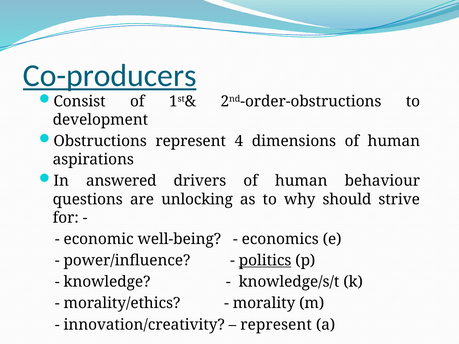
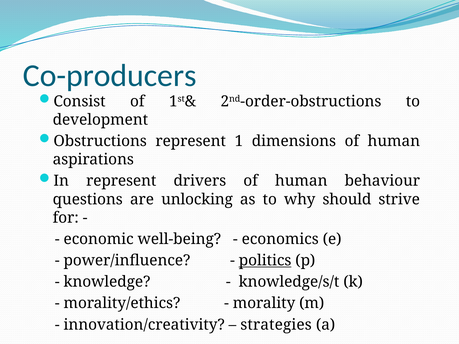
Co-producers underline: present -> none
4: 4 -> 1
In answered: answered -> represent
represent at (276, 325): represent -> strategies
